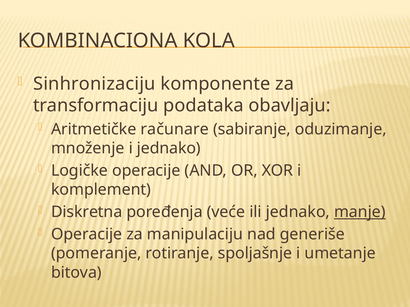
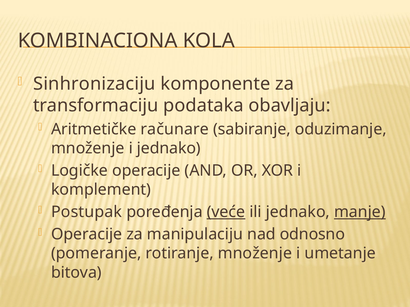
Diskretna: Diskretna -> Postupak
veće underline: none -> present
generiše: generiše -> odnosno
rotiranje spoljašnje: spoljašnje -> množenje
